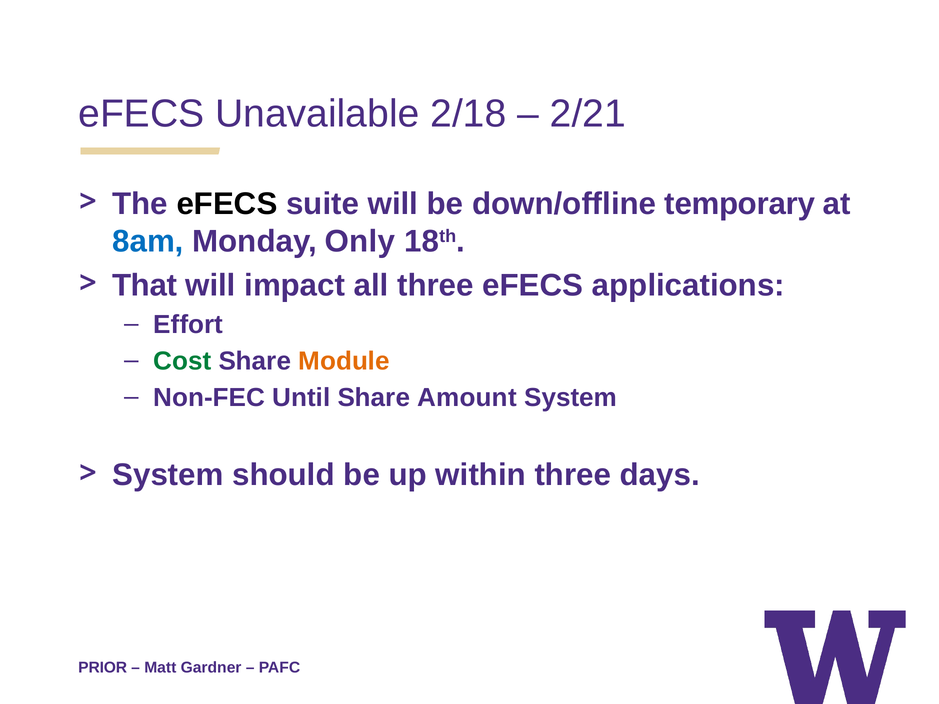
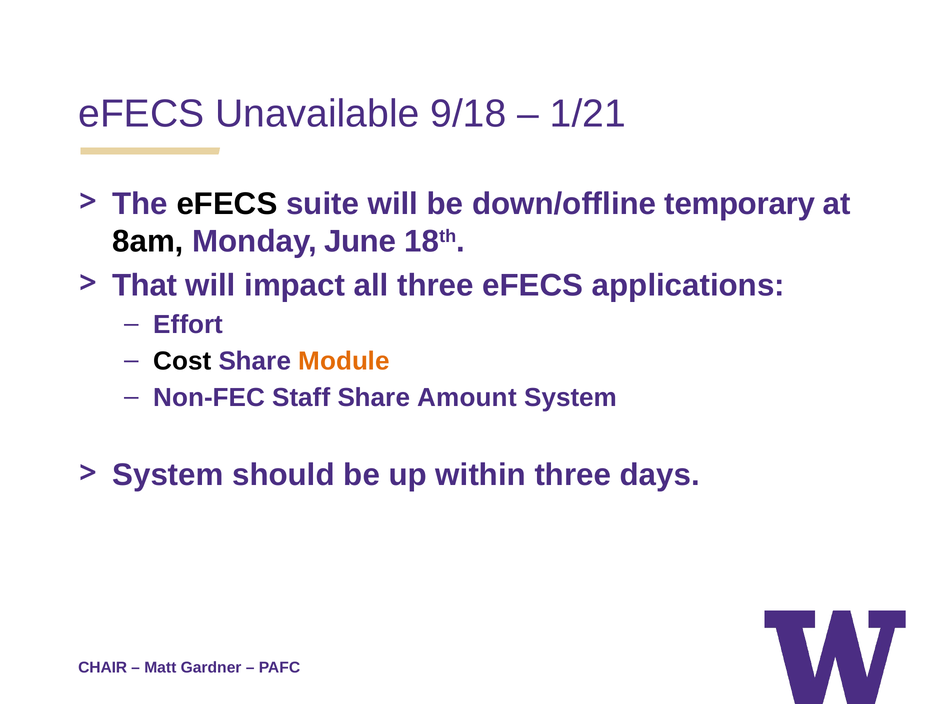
2/18: 2/18 -> 9/18
2/21: 2/21 -> 1/21
8am colour: blue -> black
Only: Only -> June
Cost colour: green -> black
Until: Until -> Staff
PRIOR: PRIOR -> CHAIR
